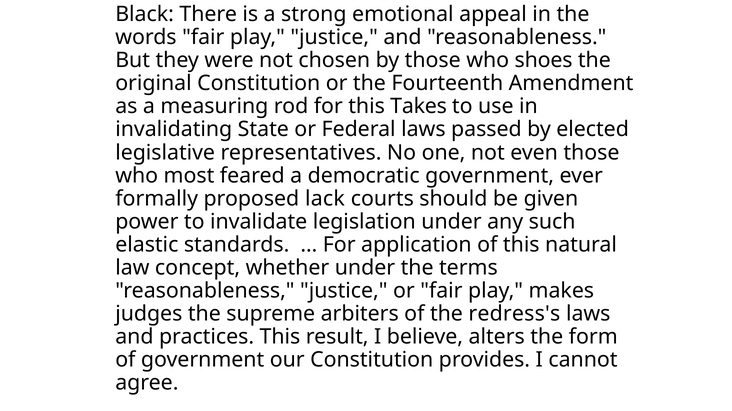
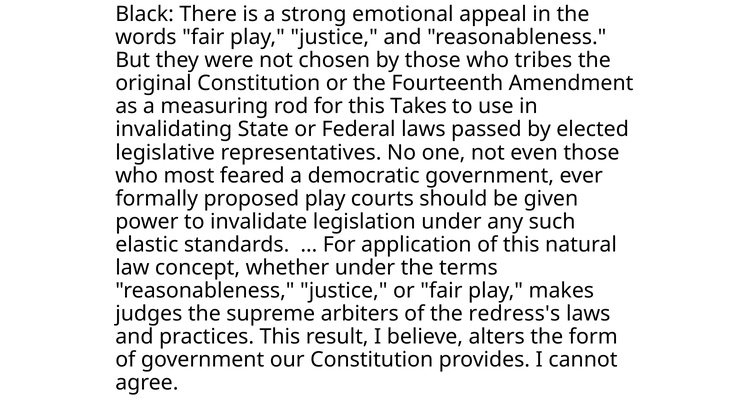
shoes: shoes -> tribes
proposed lack: lack -> play
